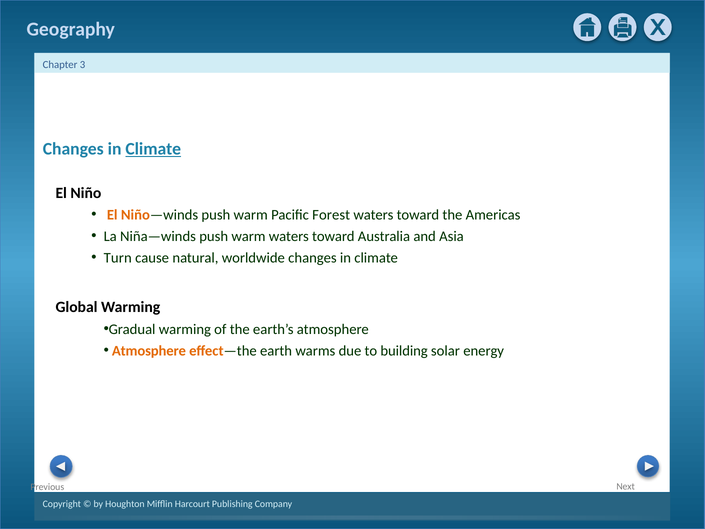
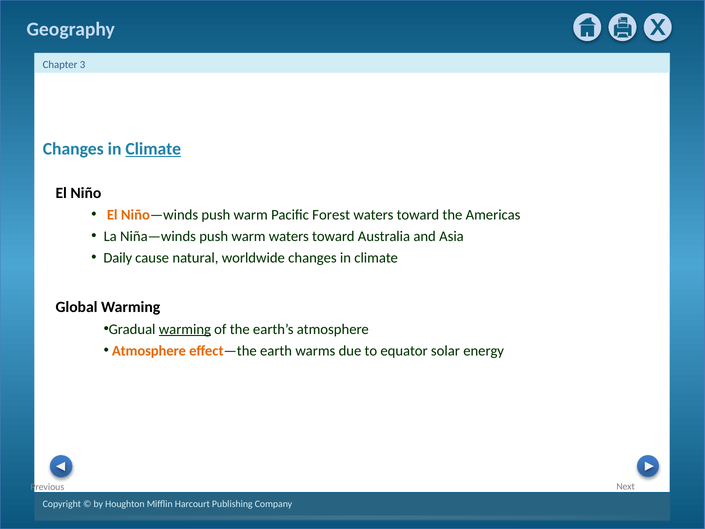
Turn: Turn -> Daily
warming at (185, 329) underline: none -> present
building: building -> equator
